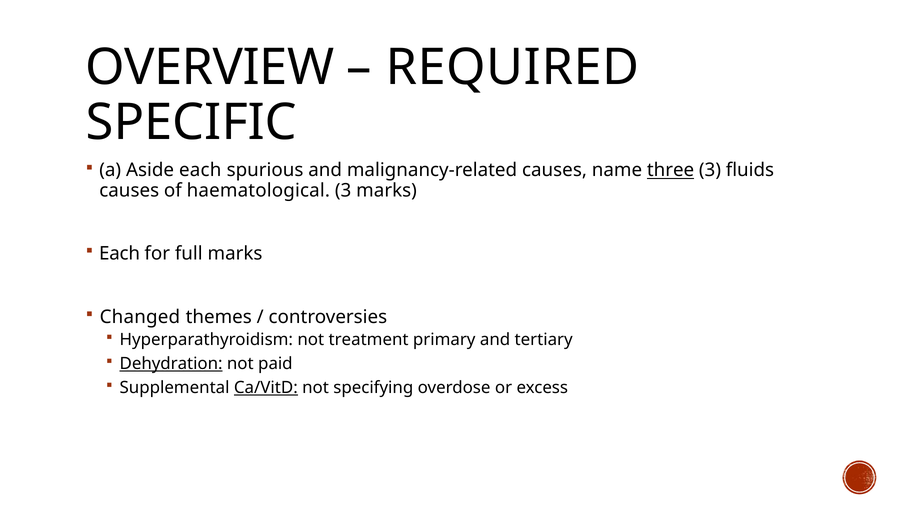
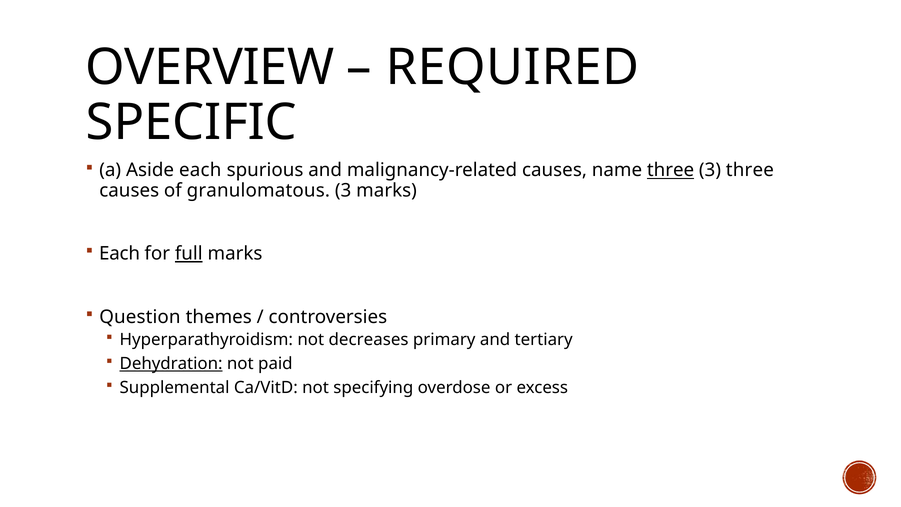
3 fluids: fluids -> three
haematological: haematological -> granulomatous
full underline: none -> present
Changed: Changed -> Question
treatment: treatment -> decreases
Ca/VitD underline: present -> none
